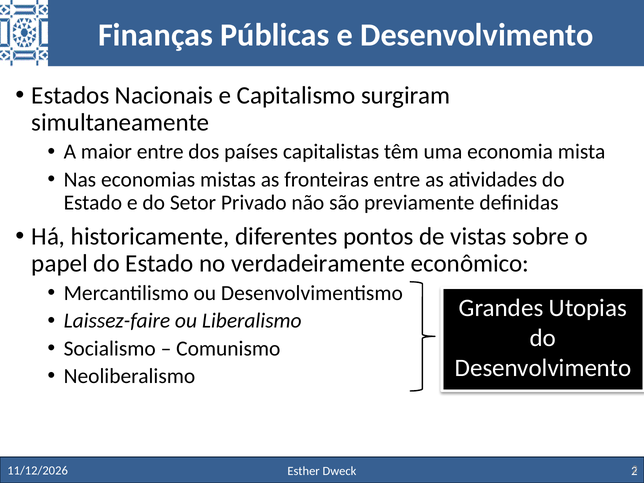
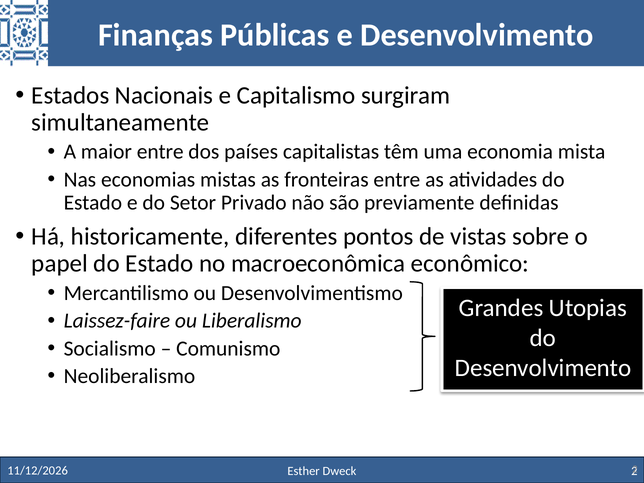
verdadeiramente: verdadeiramente -> macroeconômica
